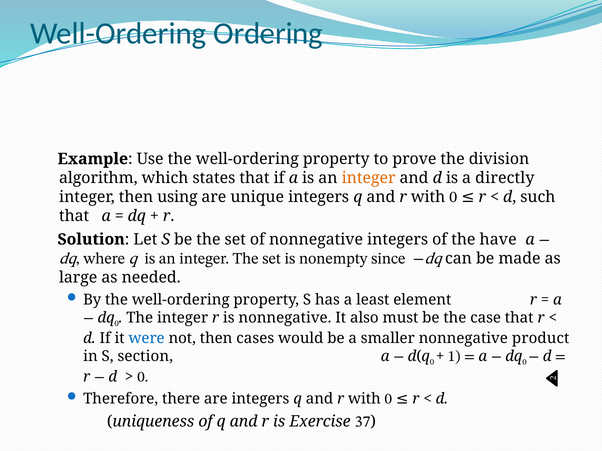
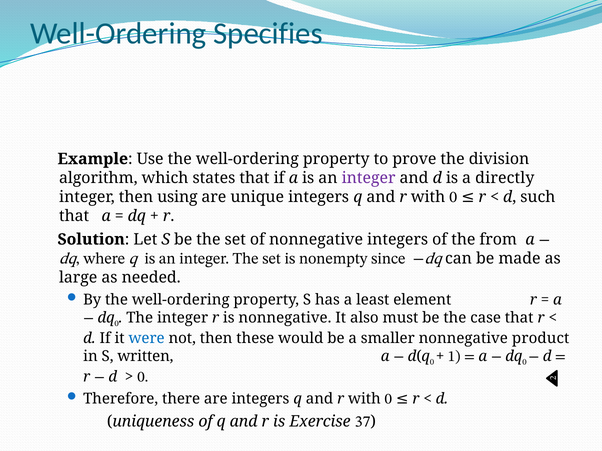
Ordering: Ordering -> Specifies
integer at (369, 178) colour: orange -> purple
have: have -> from
cases: cases -> these
section: section -> written
